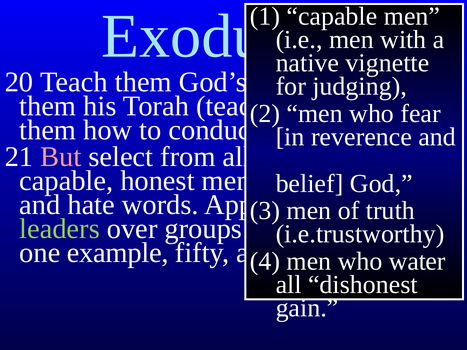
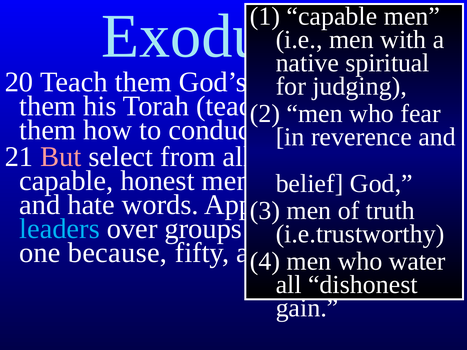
vignette: vignette -> spiritual
leaders colour: light green -> light blue
example: example -> because
